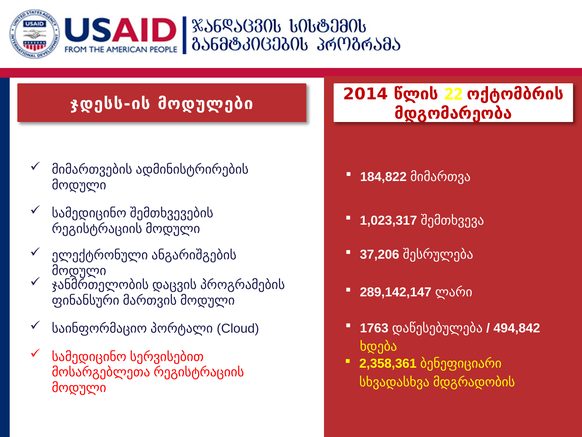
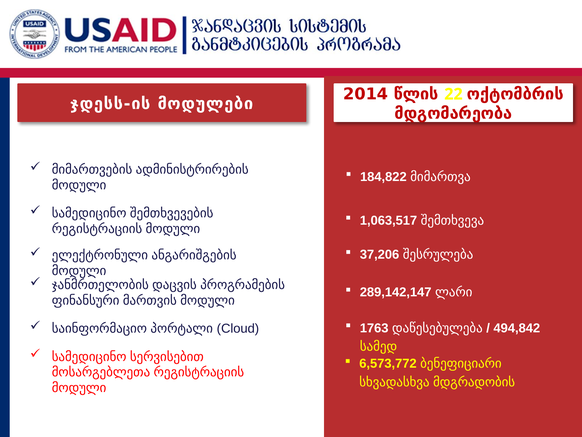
1,023,317: 1,023,317 -> 1,063,517
ხდება: ხდება -> სამედ
2,358,361: 2,358,361 -> 6,573,772
